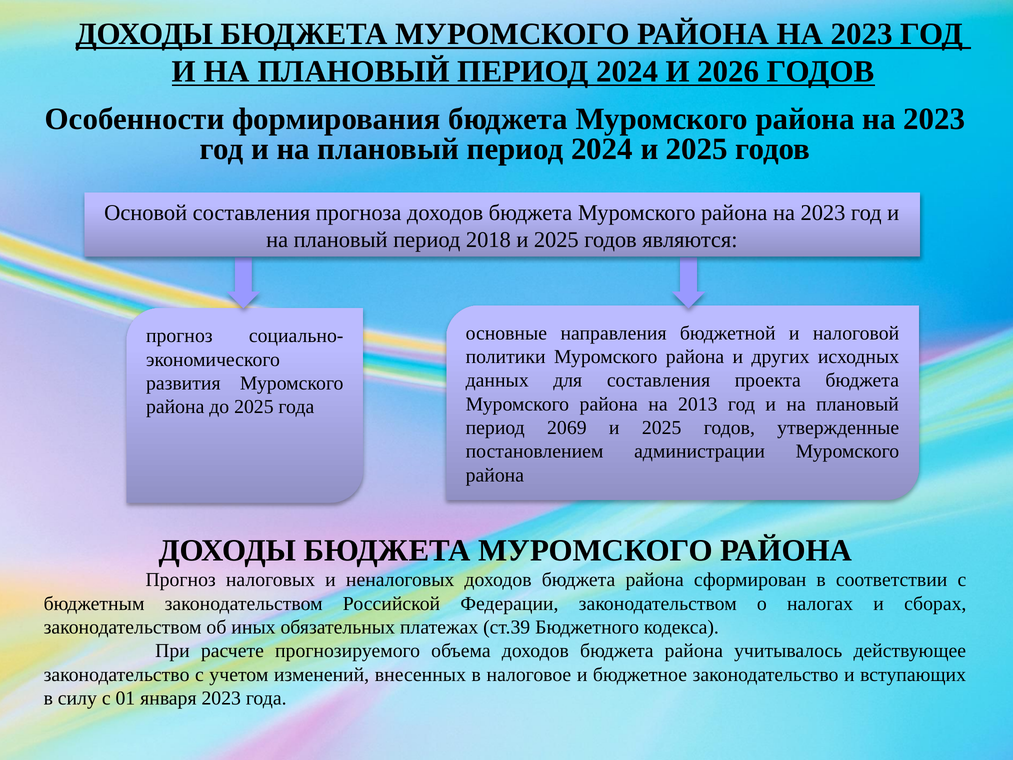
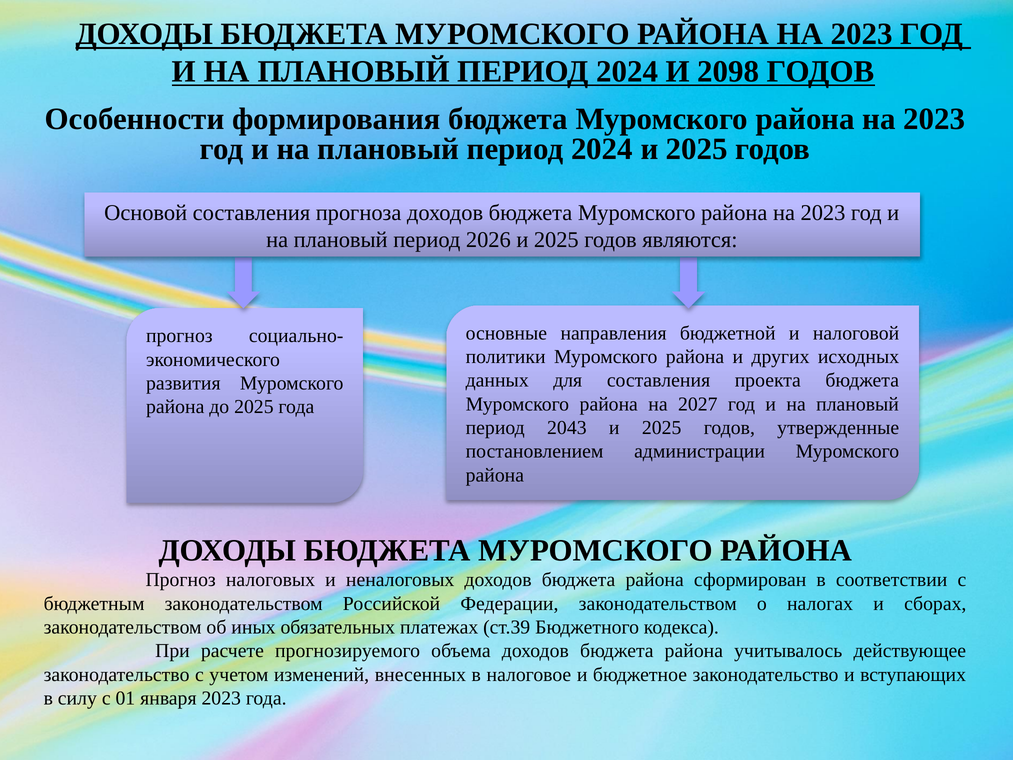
2026: 2026 -> 2098
2018: 2018 -> 2026
2013: 2013 -> 2027
2069: 2069 -> 2043
